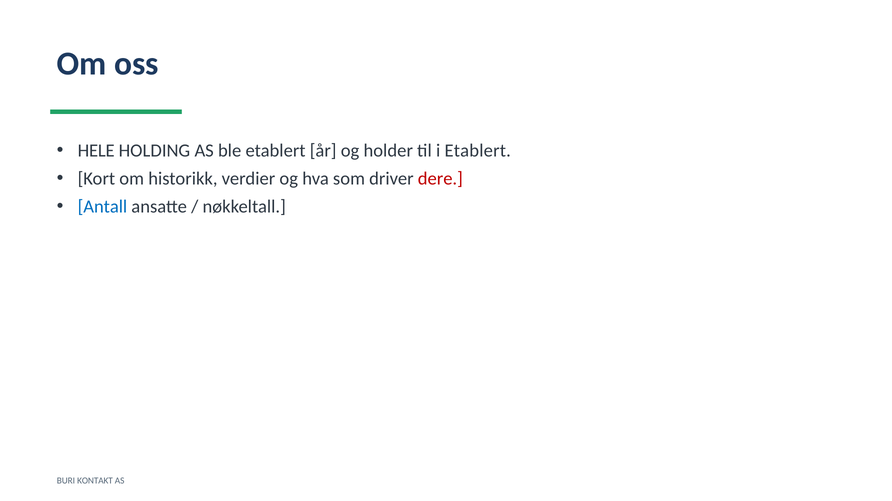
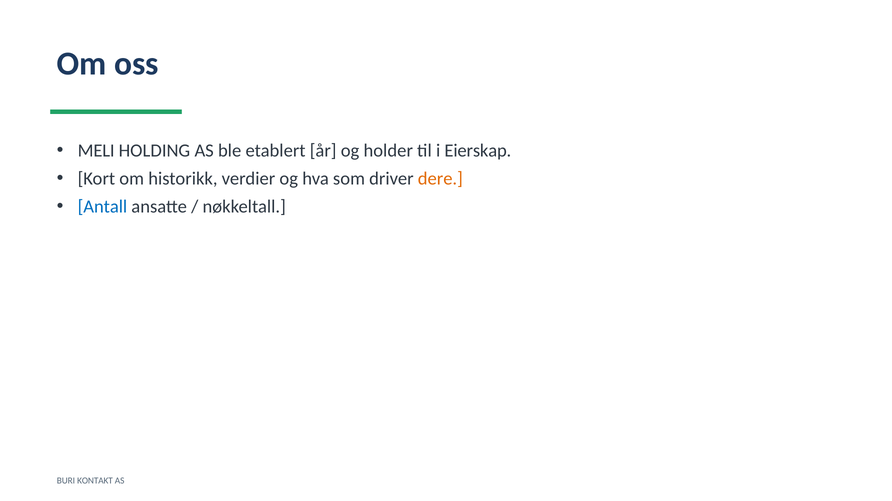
HELE: HELE -> MELI
i Etablert: Etablert -> Eierskap
dere colour: red -> orange
